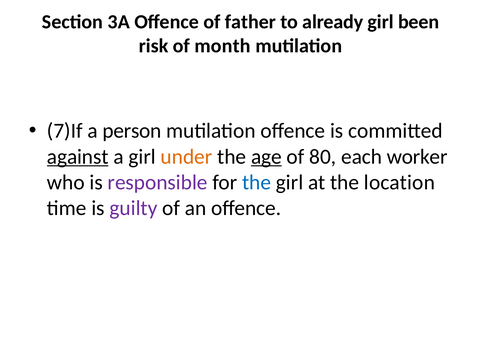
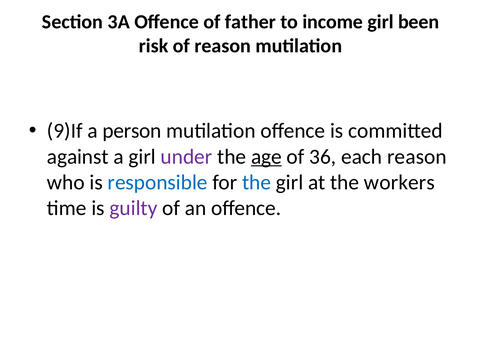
already: already -> income
of month: month -> reason
7)If: 7)If -> 9)If
against underline: present -> none
under colour: orange -> purple
80: 80 -> 36
each worker: worker -> reason
responsible colour: purple -> blue
location: location -> workers
